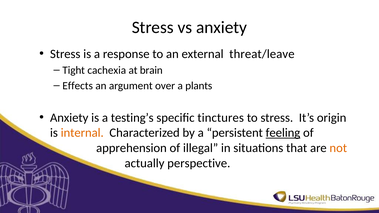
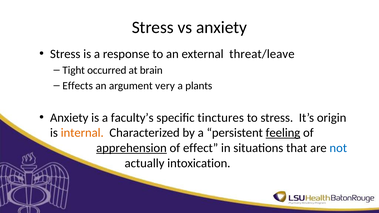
cachexia: cachexia -> occurred
over: over -> very
testing’s: testing’s -> faculty’s
apprehension underline: none -> present
illegal: illegal -> effect
not colour: orange -> blue
perspective: perspective -> intoxication
